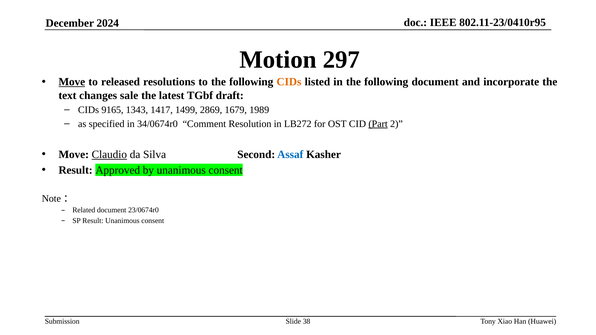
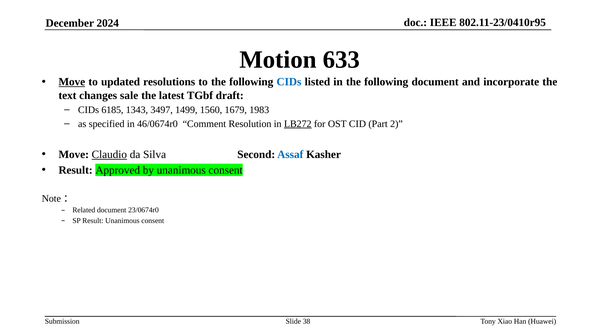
297: 297 -> 633
released: released -> updated
CIDs at (289, 82) colour: orange -> blue
9165: 9165 -> 6185
1417: 1417 -> 3497
2869: 2869 -> 1560
1989: 1989 -> 1983
34/0674r0: 34/0674r0 -> 46/0674r0
LB272 underline: none -> present
Part underline: present -> none
